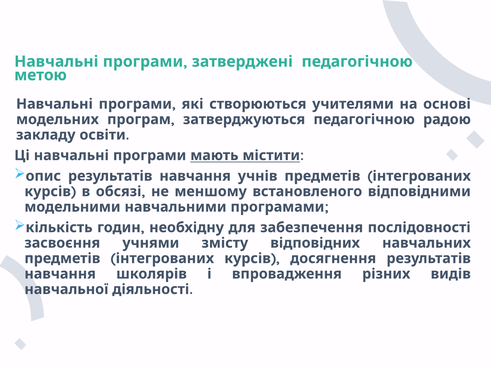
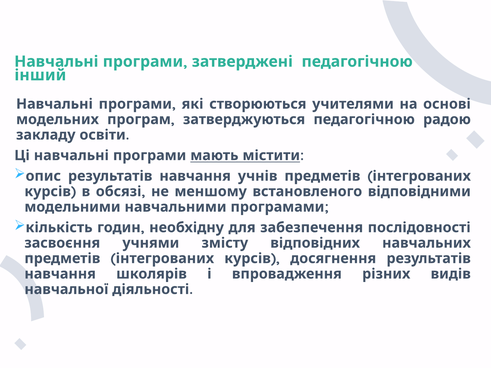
метою: метою -> інший
